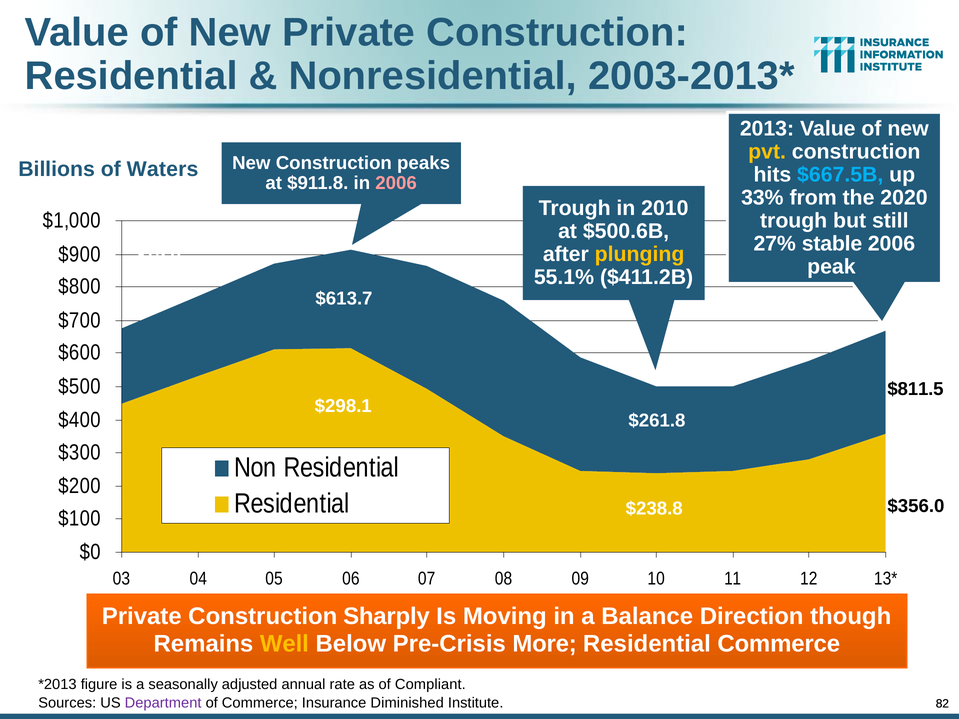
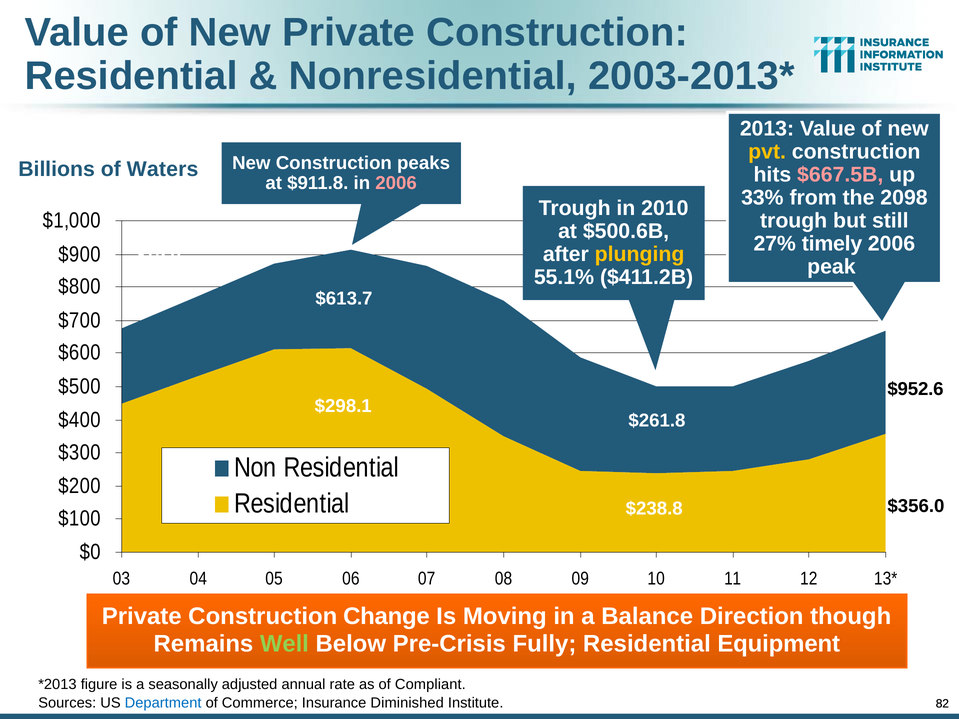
$667.5B colour: light blue -> pink
2020: 2020 -> 2098
stable: stable -> timely
$811.5: $811.5 -> $952.6
Sharply: Sharply -> Change
Well colour: yellow -> light green
More: More -> Fully
Residential Commerce: Commerce -> Equipment
Department colour: purple -> blue
